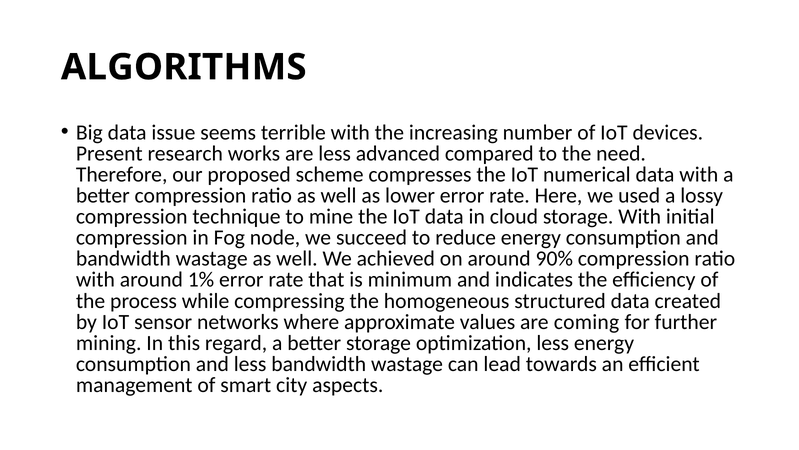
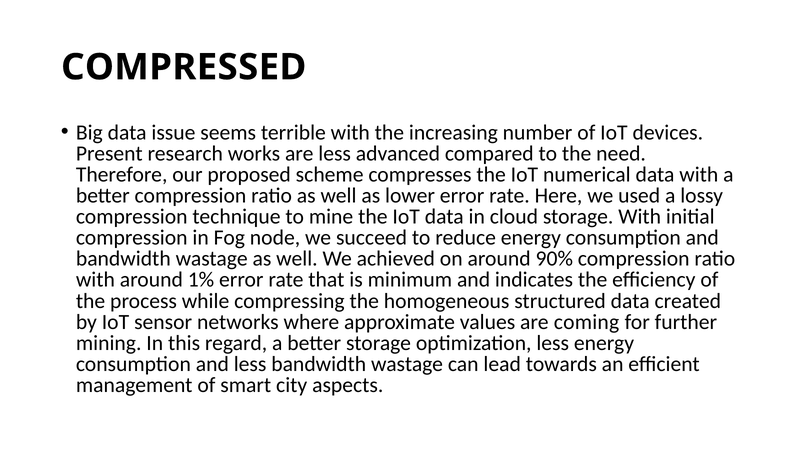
ALGORITHMS: ALGORITHMS -> COMPRESSED
